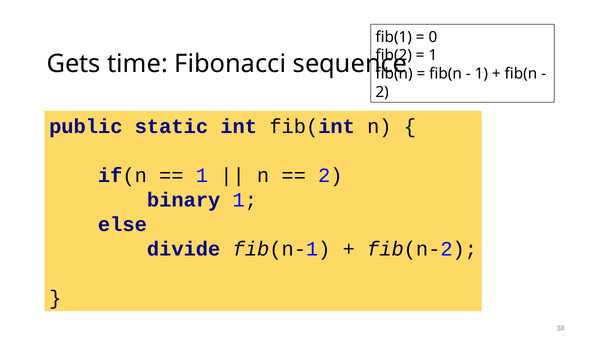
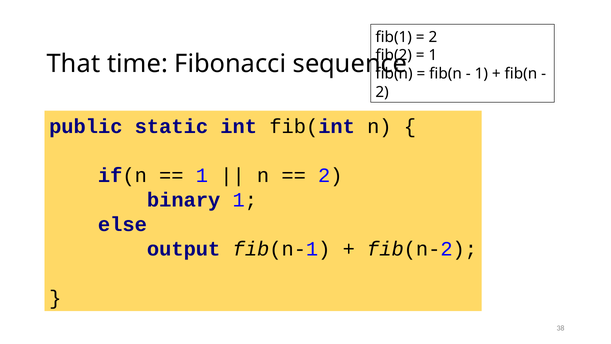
0 at (433, 37): 0 -> 2
Gets: Gets -> That
divide: divide -> output
